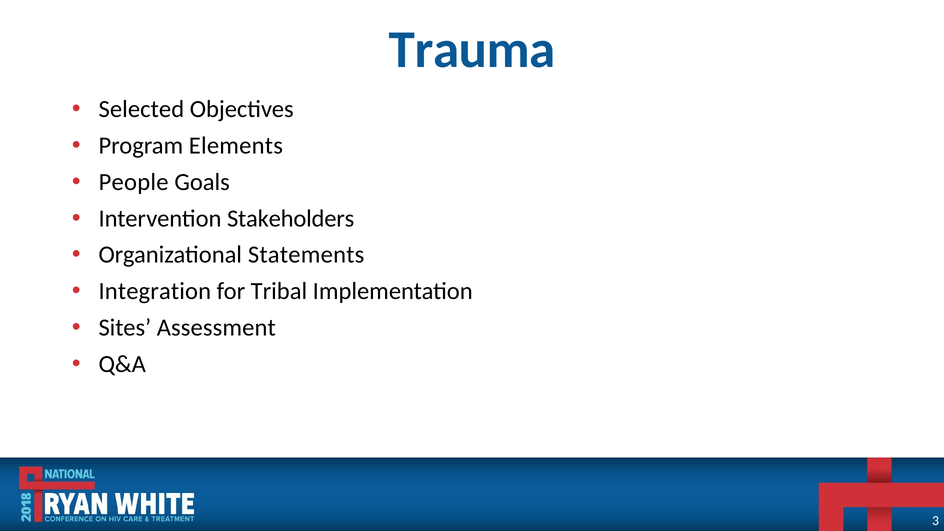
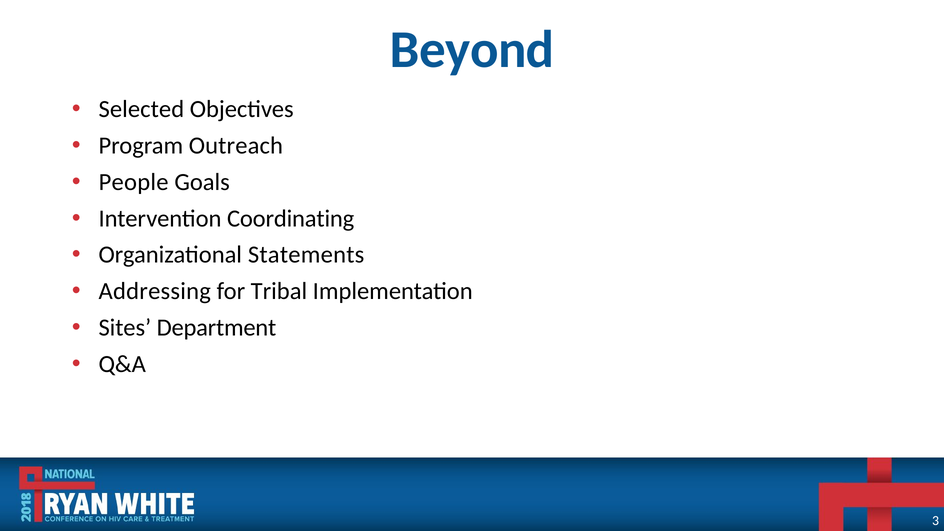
Trauma: Trauma -> Beyond
Elements: Elements -> Outreach
Stakeholders: Stakeholders -> Coordinating
Integration: Integration -> Addressing
Assessment: Assessment -> Department
